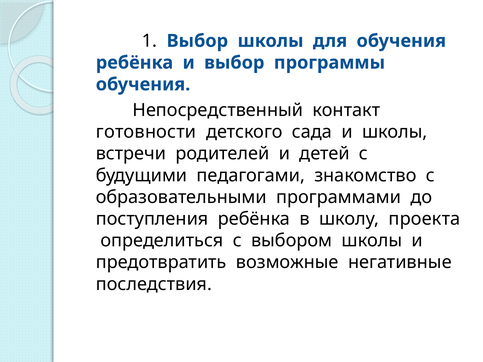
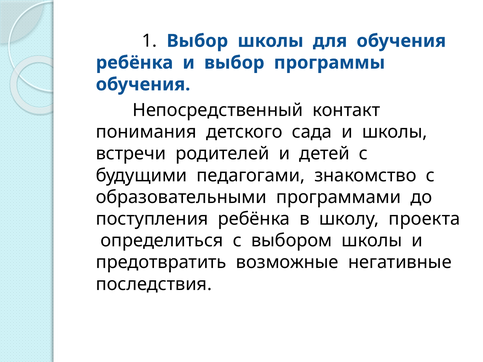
готовности: готовности -> понимания
